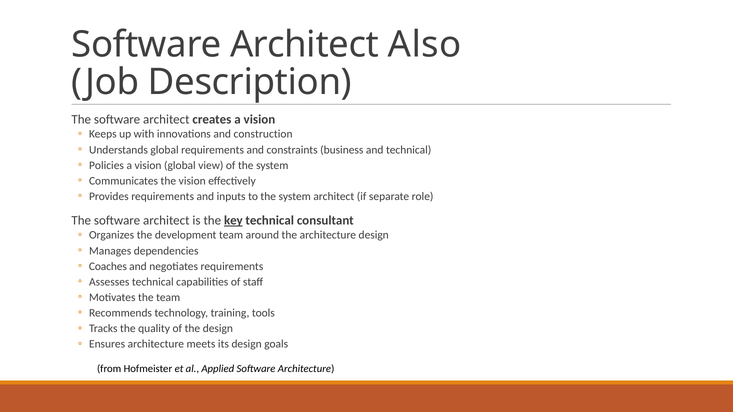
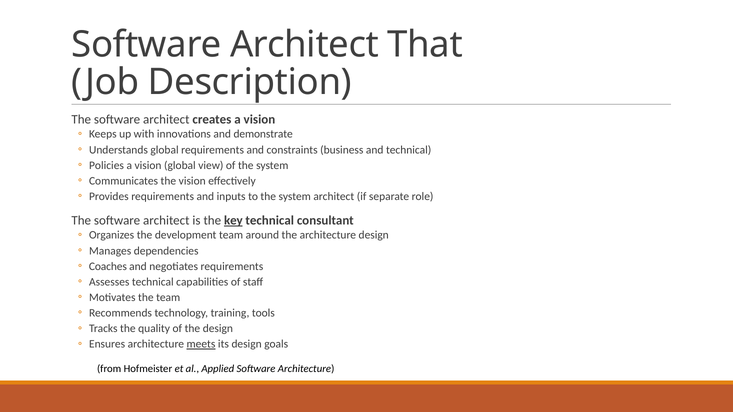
Also: Also -> That
construction: construction -> demonstrate
meets underline: none -> present
